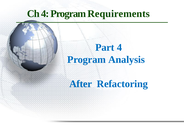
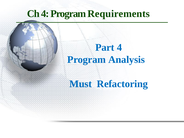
After: After -> Must
